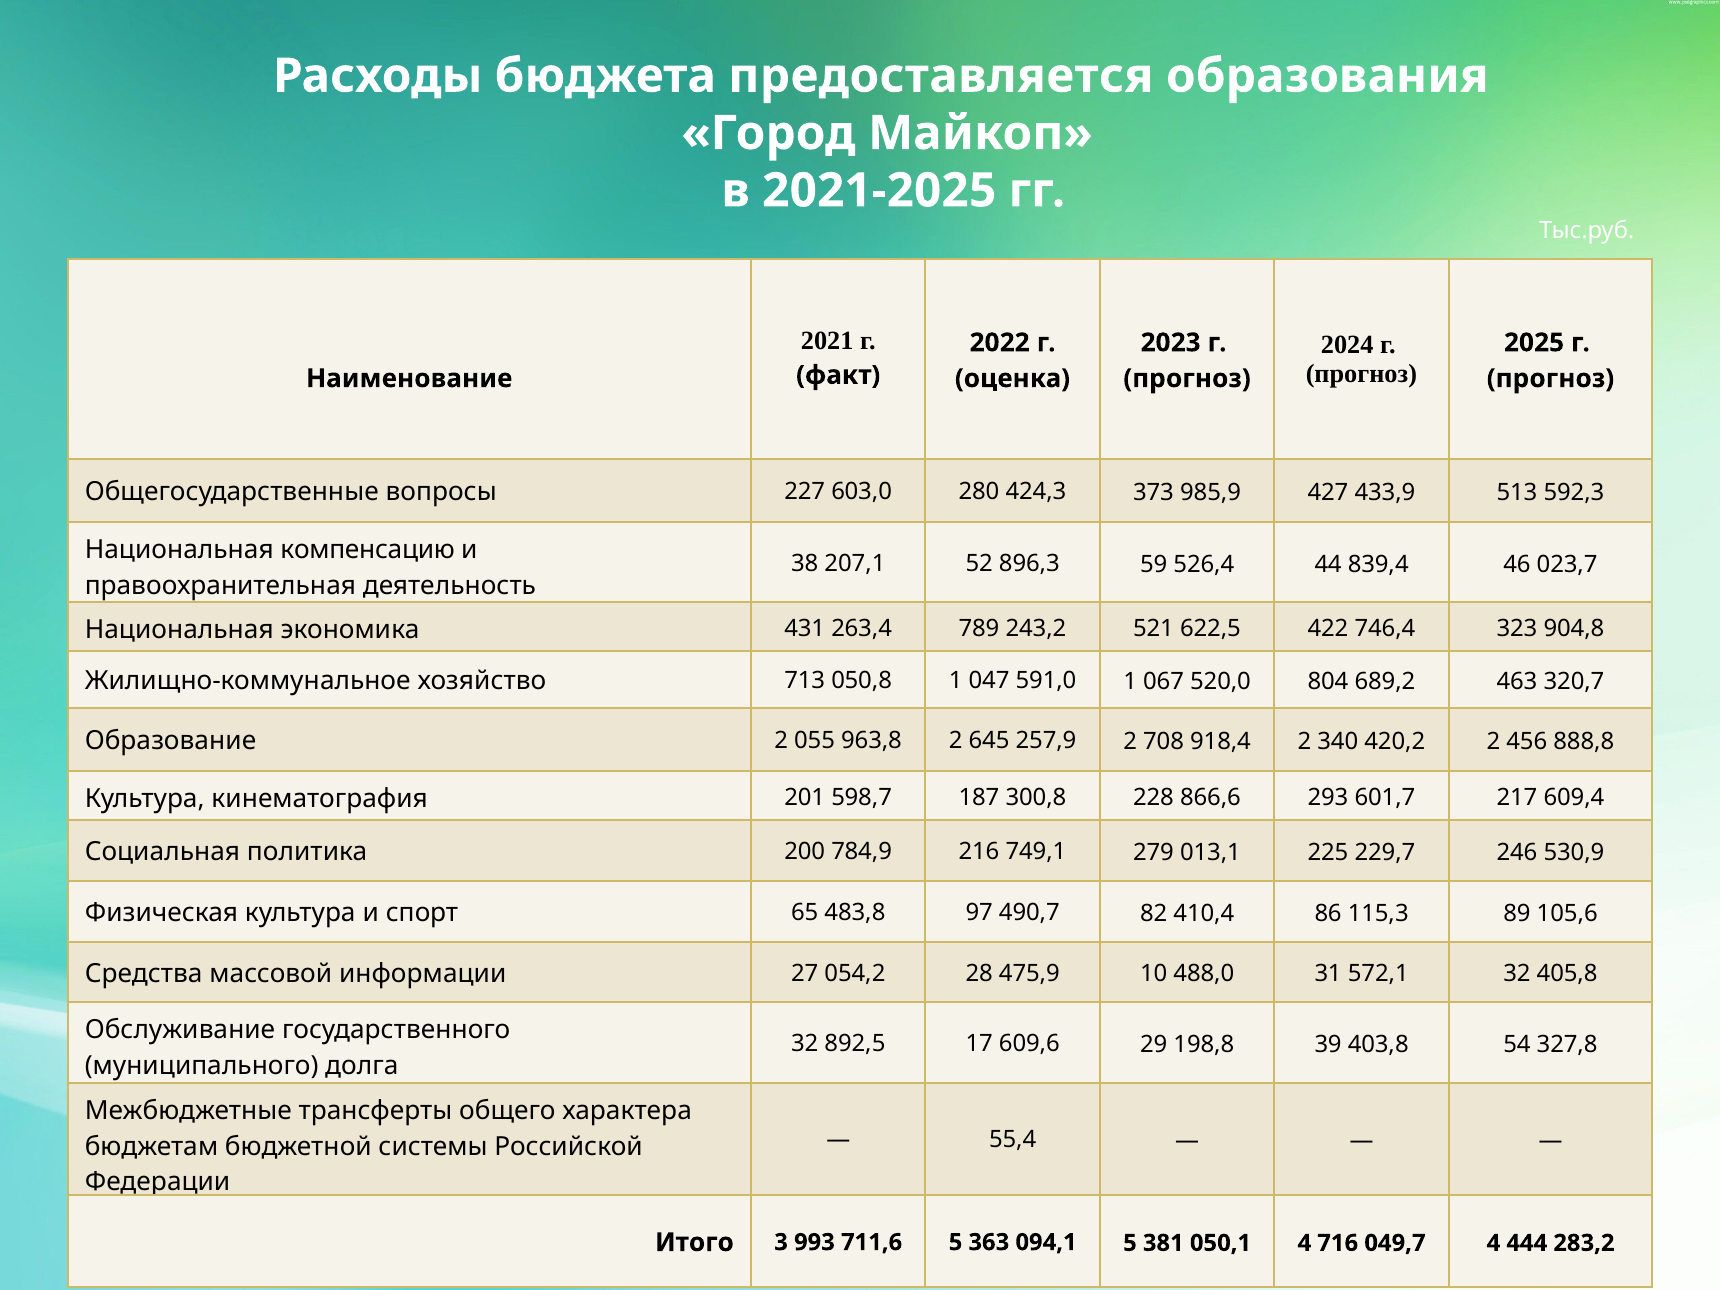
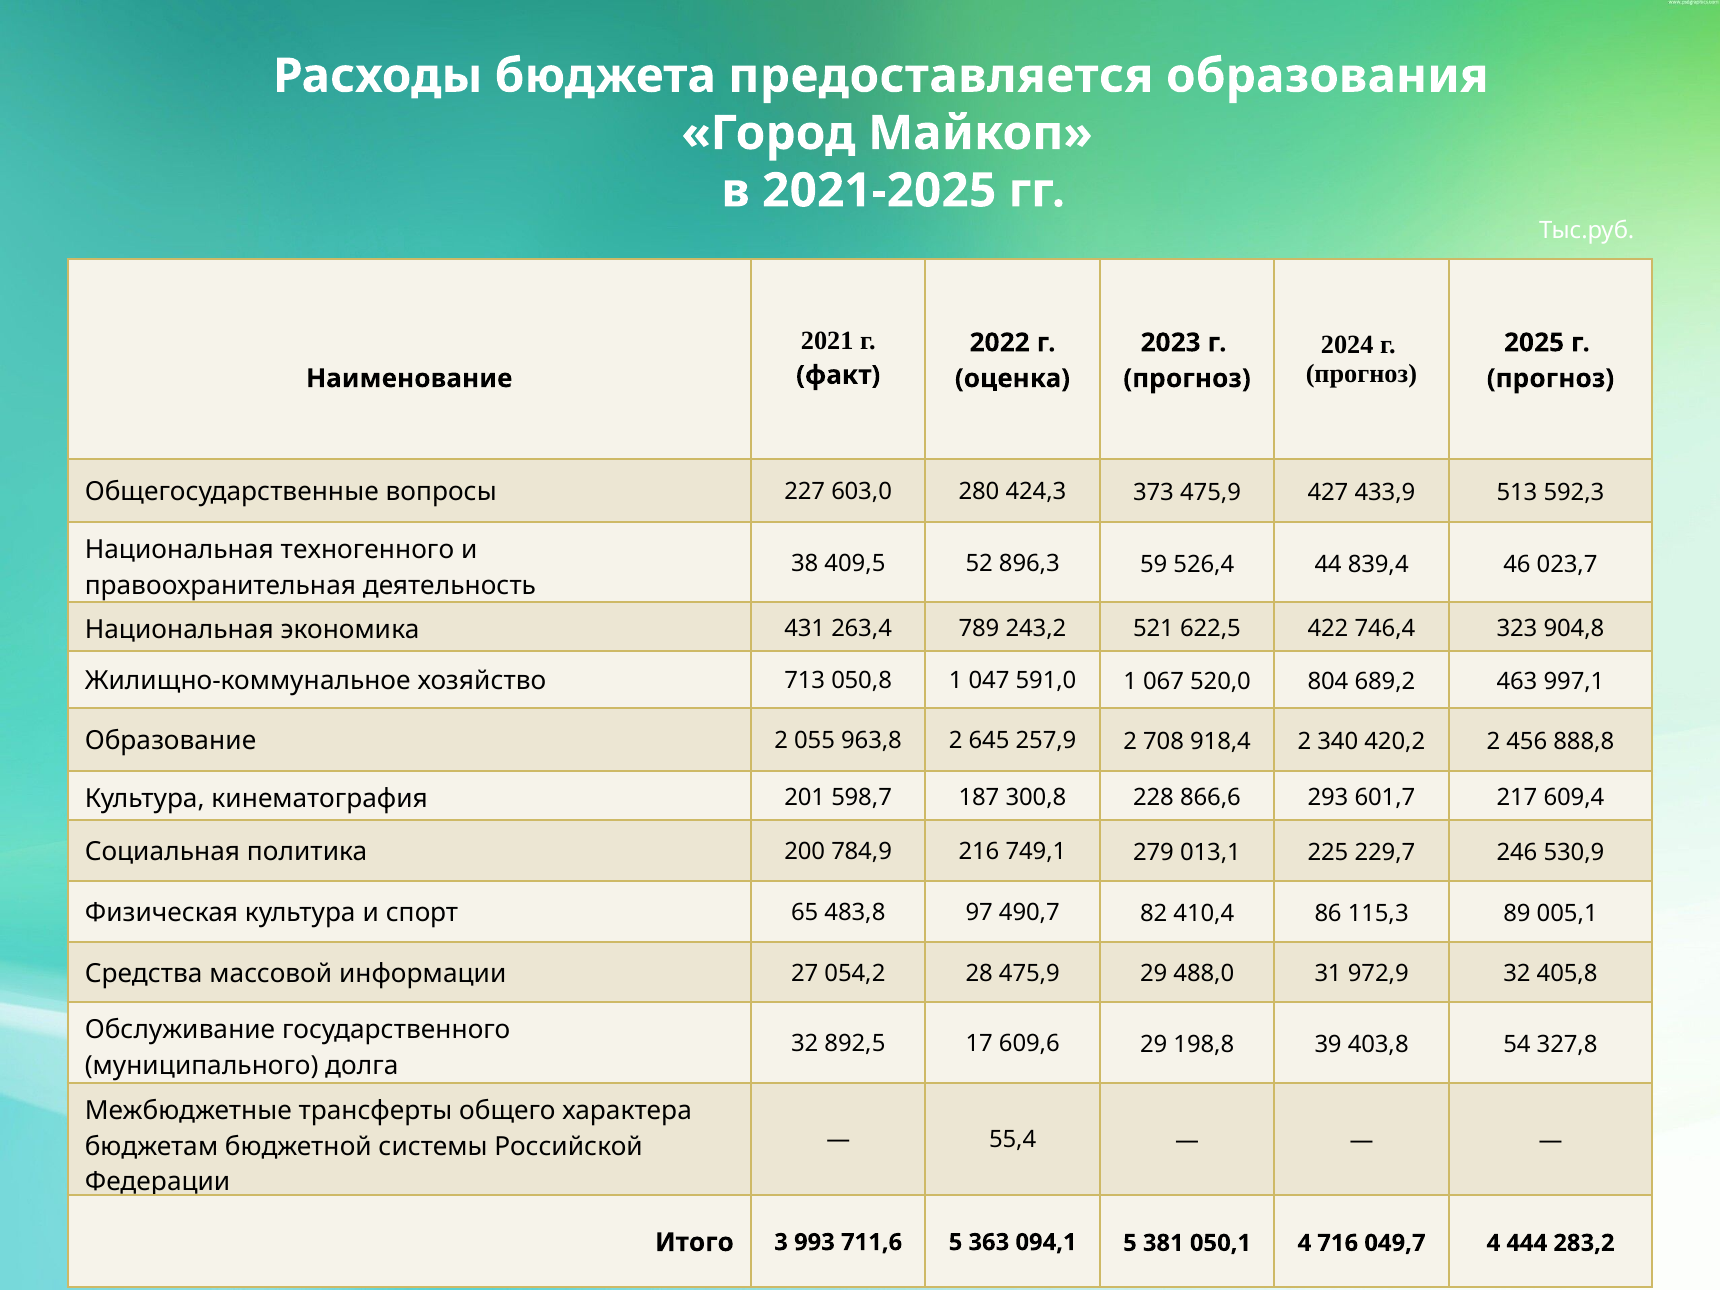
373 985,9: 985,9 -> 475,9
компенсацию: компенсацию -> техногенного
207,1: 207,1 -> 409,5
320,7: 320,7 -> 997,1
105,6: 105,6 -> 005,1
475,9 10: 10 -> 29
572,1: 572,1 -> 972,9
